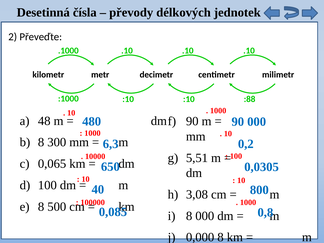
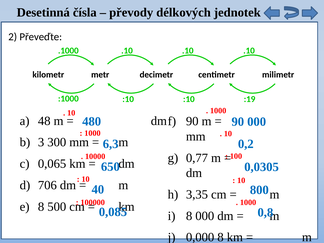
:88: :88 -> :19
8 at (41, 142): 8 -> 3
5,51: 5,51 -> 0,77
100 at (47, 185): 100 -> 706
3,08: 3,08 -> 3,35
